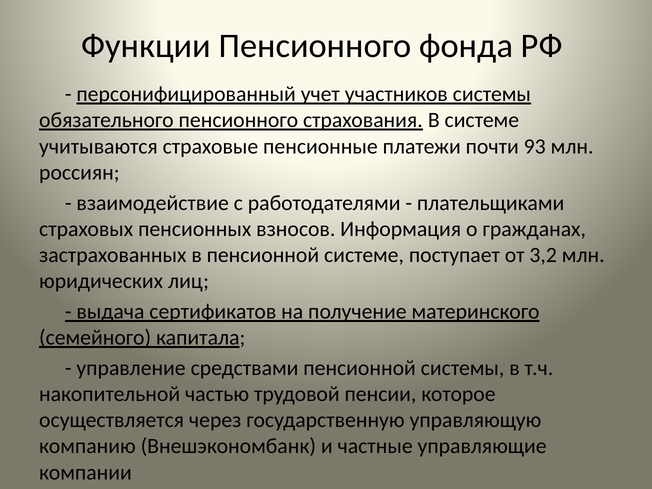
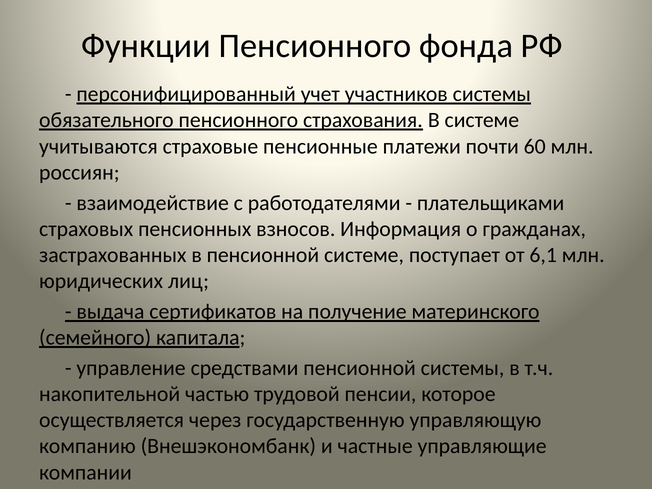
93: 93 -> 60
3,2: 3,2 -> 6,1
